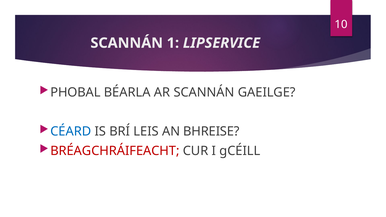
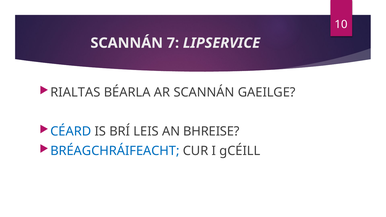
1: 1 -> 7
PHOBAL: PHOBAL -> RIALTAS
BRÉAGCHRÁIFEACHT colour: red -> blue
